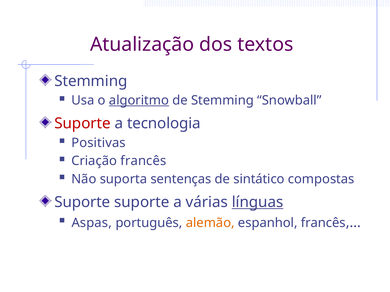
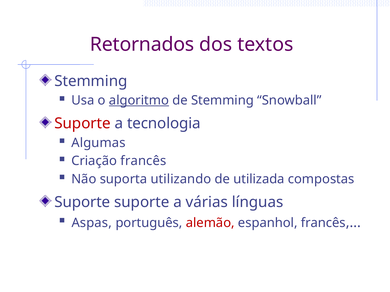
Atualização: Atualização -> Retornados
Positivas: Positivas -> Algumas
sentenças: sentenças -> utilizando
sintático: sintático -> utilizada
línguas underline: present -> none
alemão colour: orange -> red
